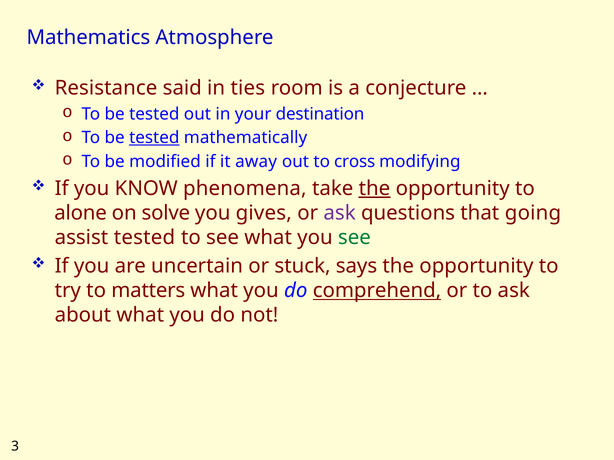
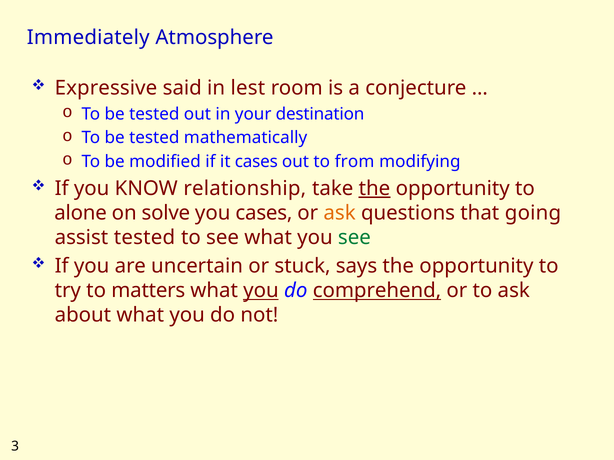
Mathematics: Mathematics -> Immediately
Resistance: Resistance -> Expressive
ties: ties -> lest
tested at (154, 138) underline: present -> none
it away: away -> cases
cross: cross -> from
phenomena: phenomena -> relationship
you gives: gives -> cases
ask at (340, 213) colour: purple -> orange
you at (261, 291) underline: none -> present
